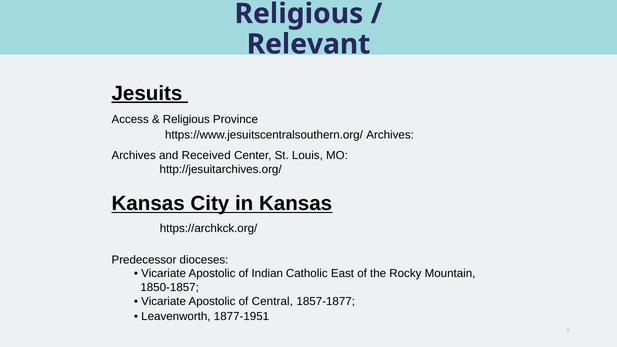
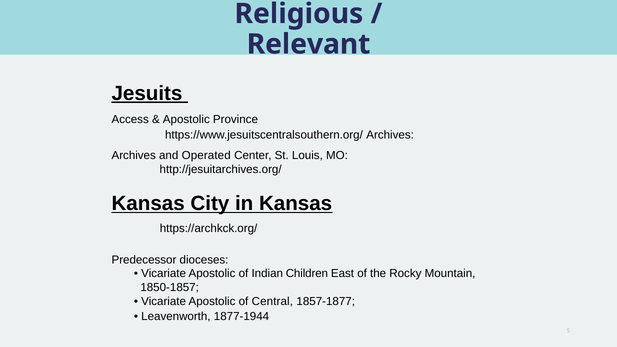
Religious at (186, 120): Religious -> Apostolic
Received: Received -> Operated
Catholic: Catholic -> Children
1877-1951: 1877-1951 -> 1877-1944
